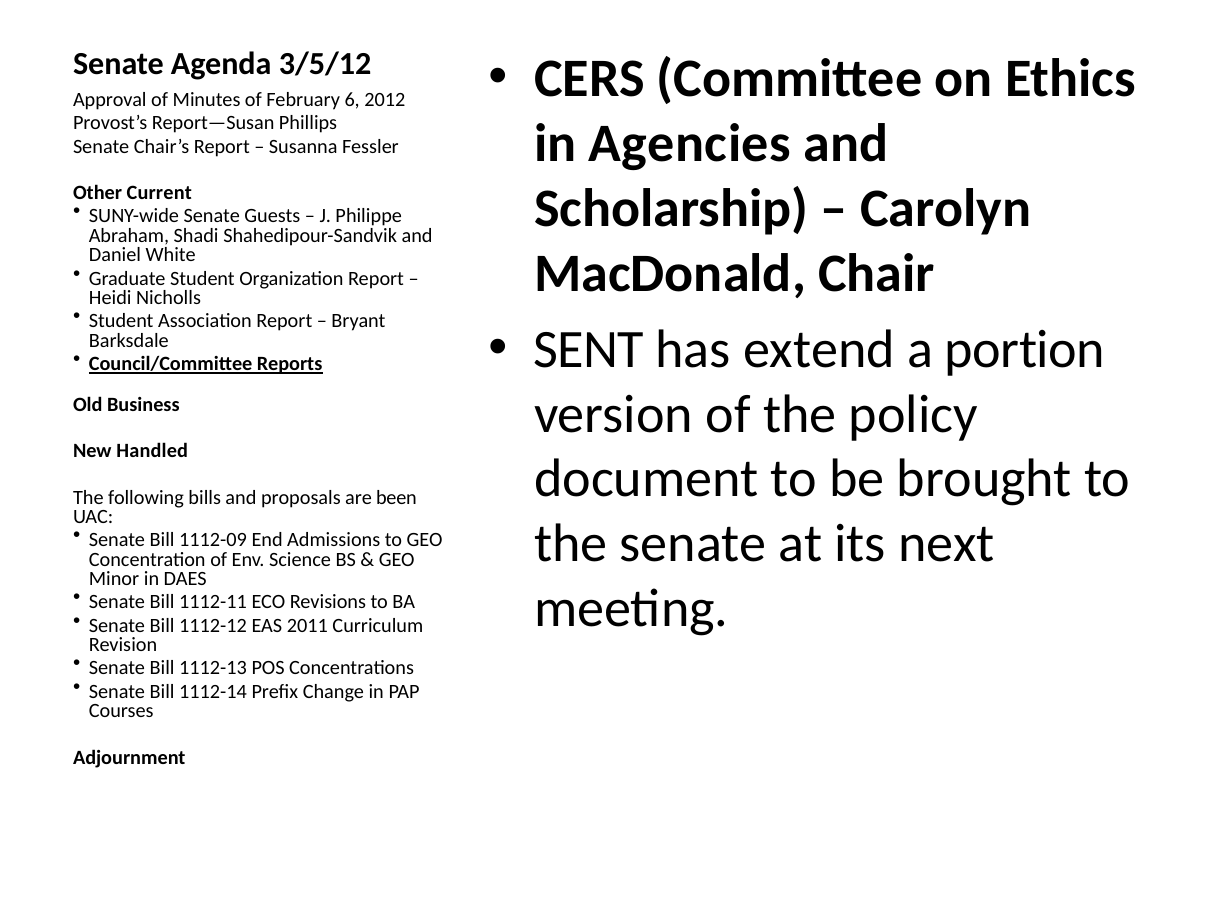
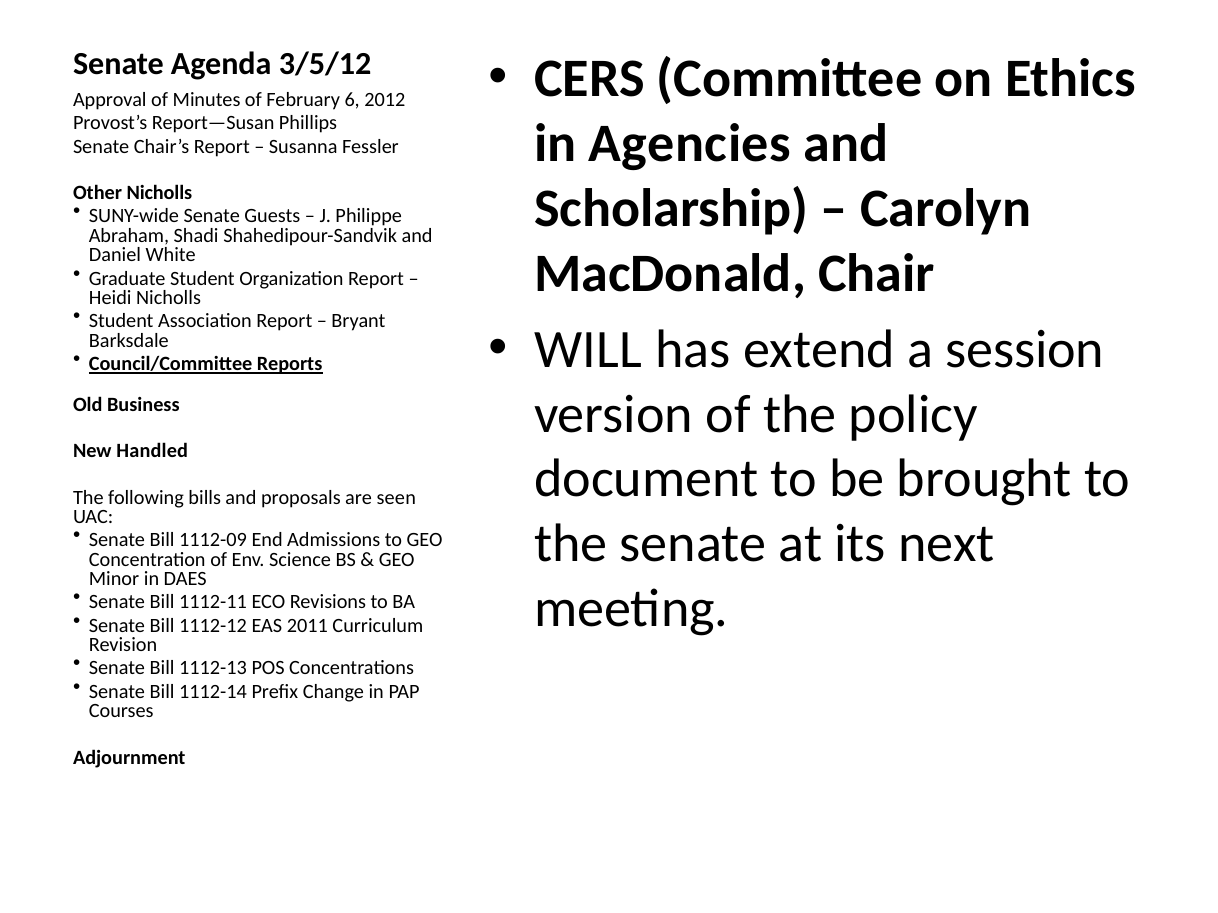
Other Current: Current -> Nicholls
SENT: SENT -> WILL
portion: portion -> session
been: been -> seen
